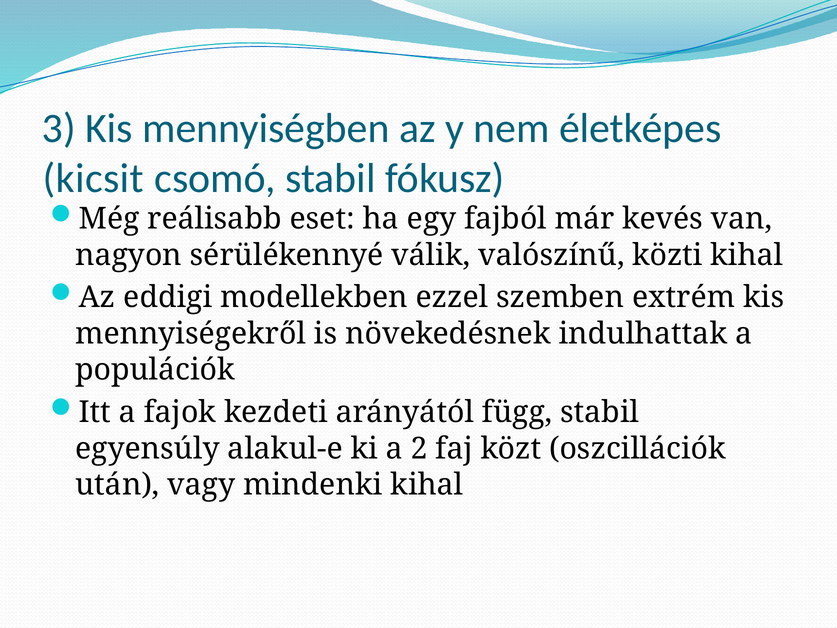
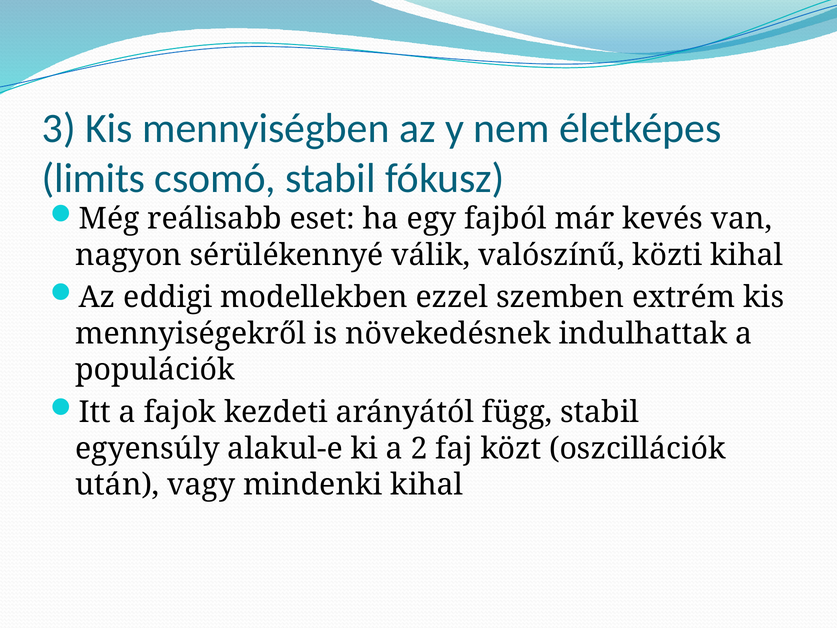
kicsit: kicsit -> limits
